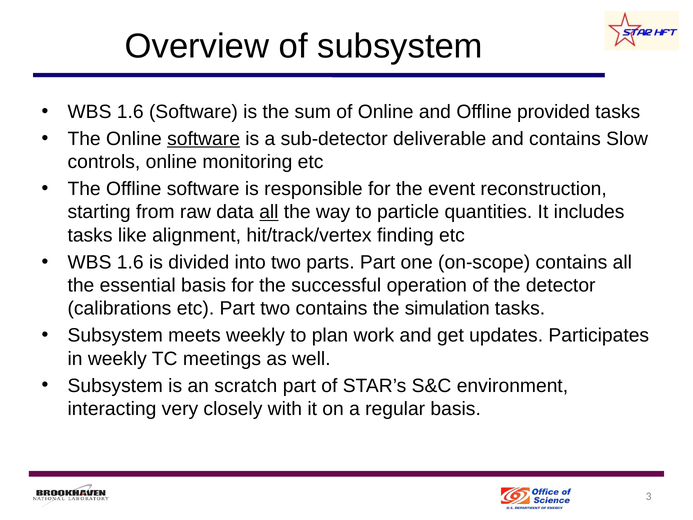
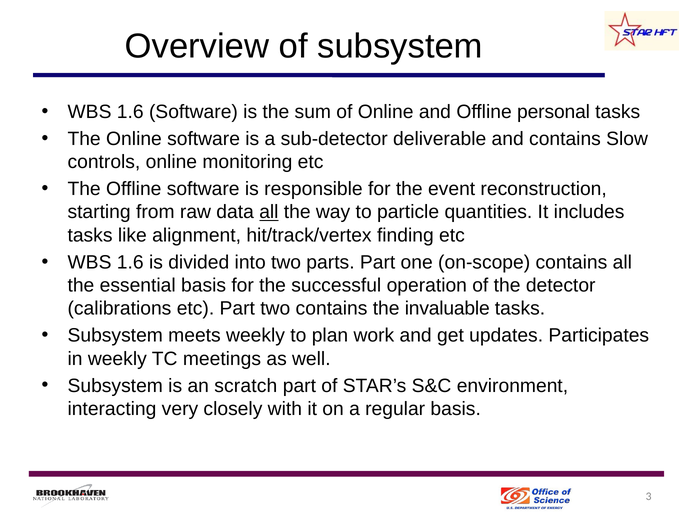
provided: provided -> personal
software at (204, 139) underline: present -> none
simulation: simulation -> invaluable
